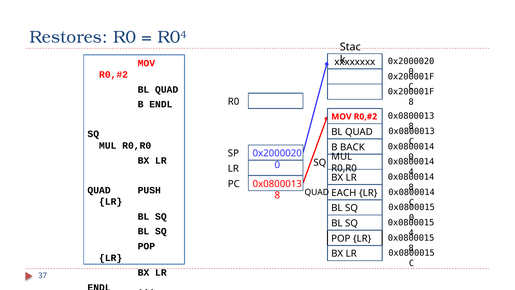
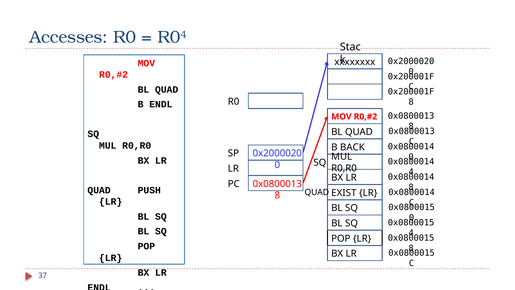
Restores: Restores -> Accesses
EACH: EACH -> EXIST
